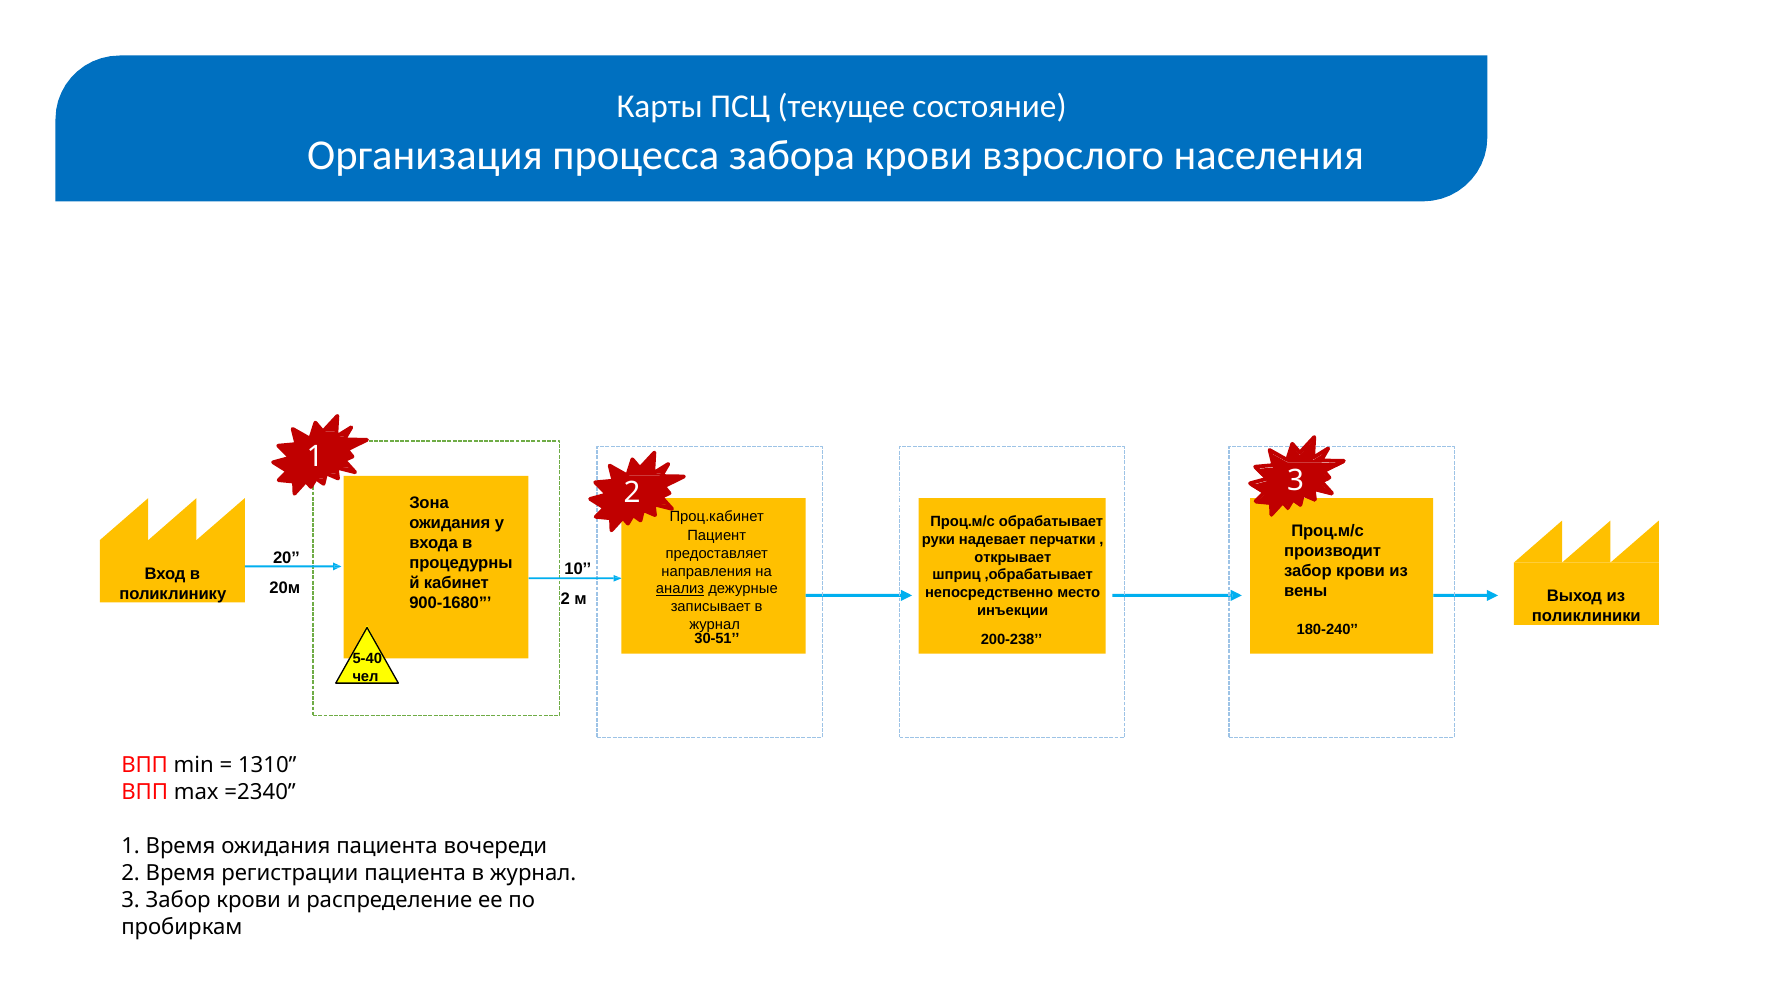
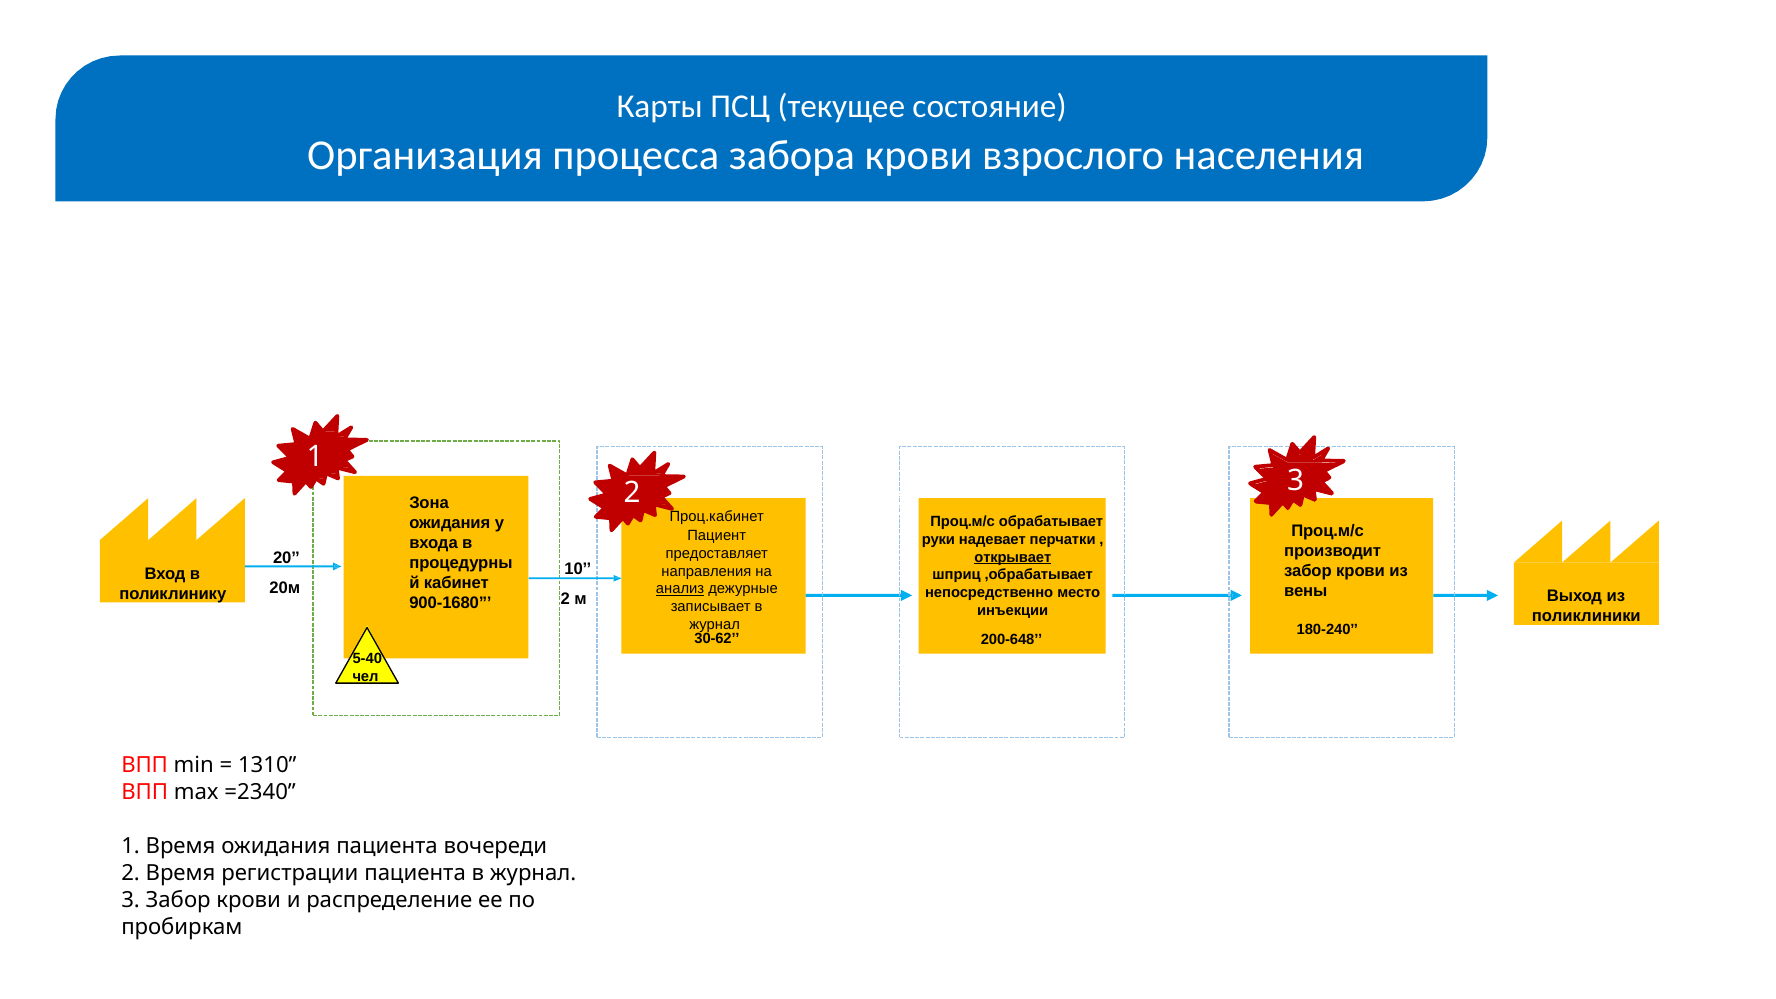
открывает underline: none -> present
30-51: 30-51 -> 30-62
200-238: 200-238 -> 200-648
